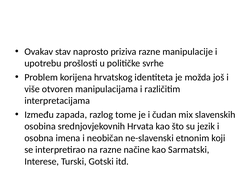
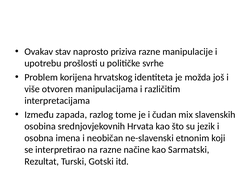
Interese: Interese -> Rezultat
